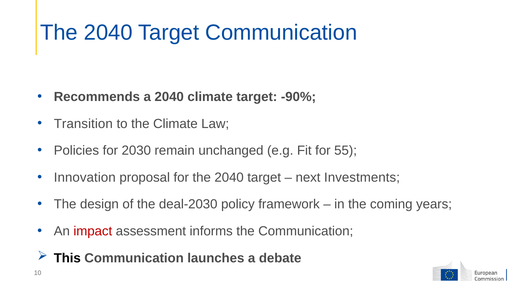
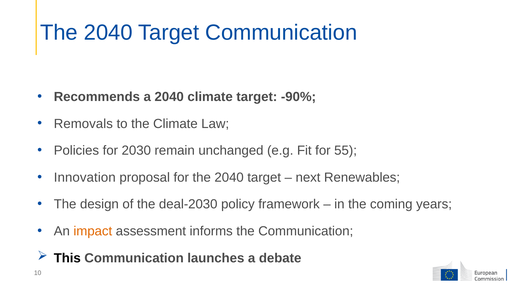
Transition: Transition -> Removals
Investments: Investments -> Renewables
impact colour: red -> orange
